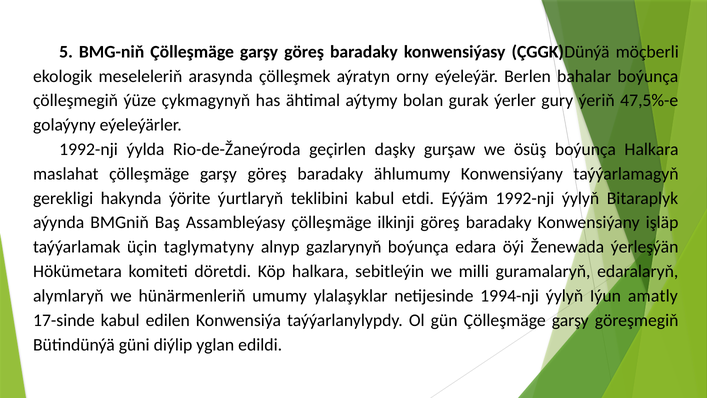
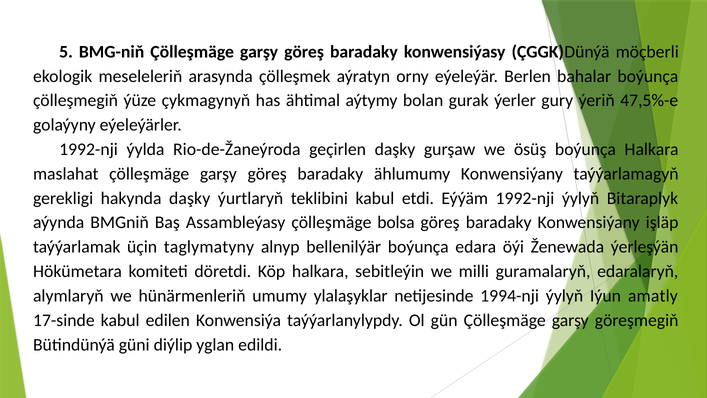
hakynda ýörite: ýörite -> daşky
ilkinji: ilkinji -> bolsa
gazlarynyň: gazlarynyň -> bellenilýär
